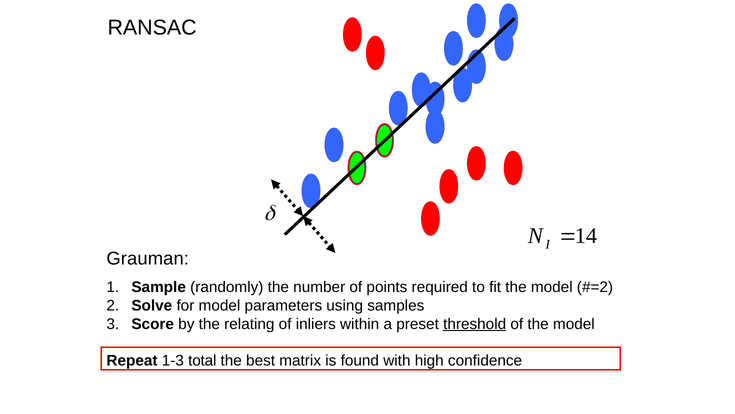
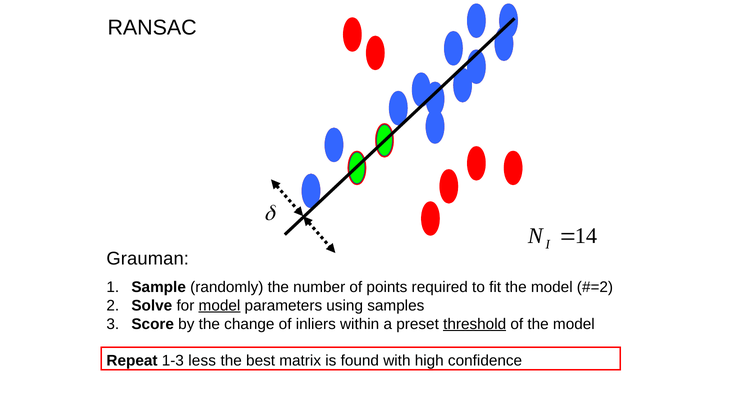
model at (219, 305) underline: none -> present
relating: relating -> change
total: total -> less
